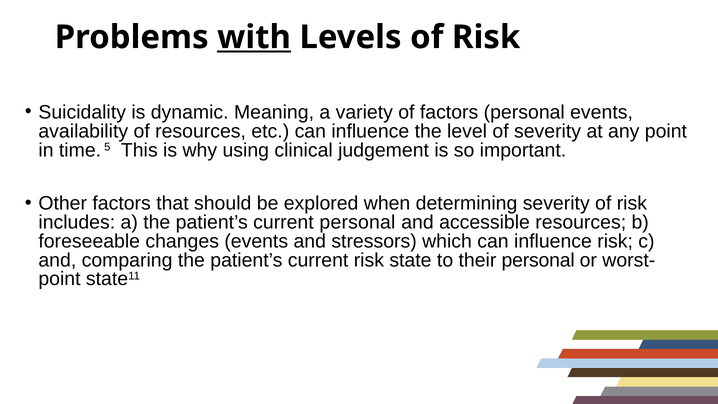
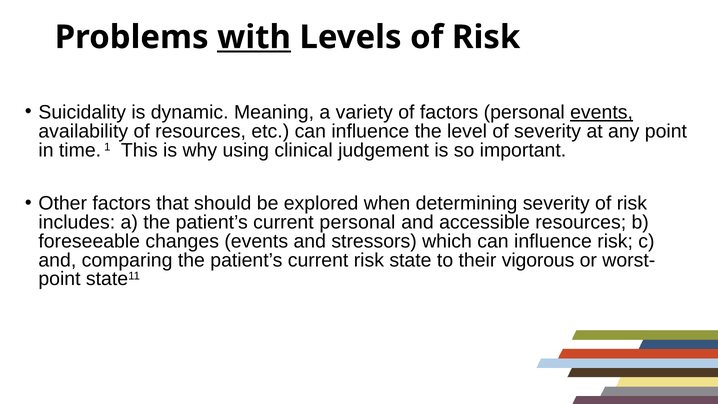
events at (602, 112) underline: none -> present
5: 5 -> 1
their personal: personal -> vigorous
